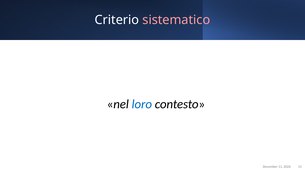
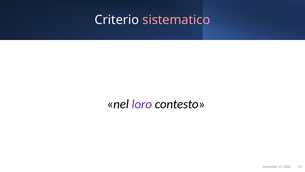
loro colour: blue -> purple
